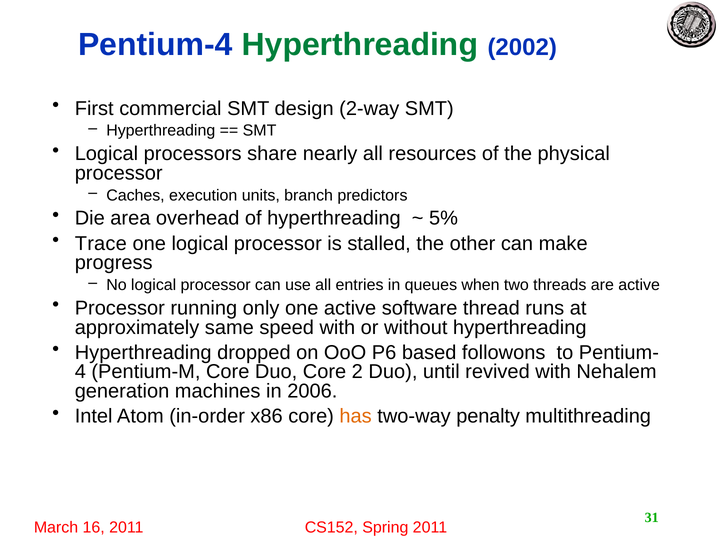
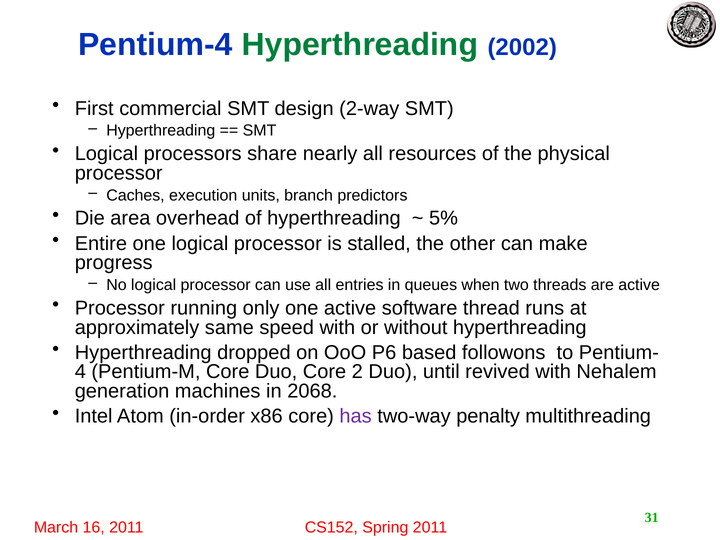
Trace: Trace -> Entire
2006: 2006 -> 2068
has colour: orange -> purple
